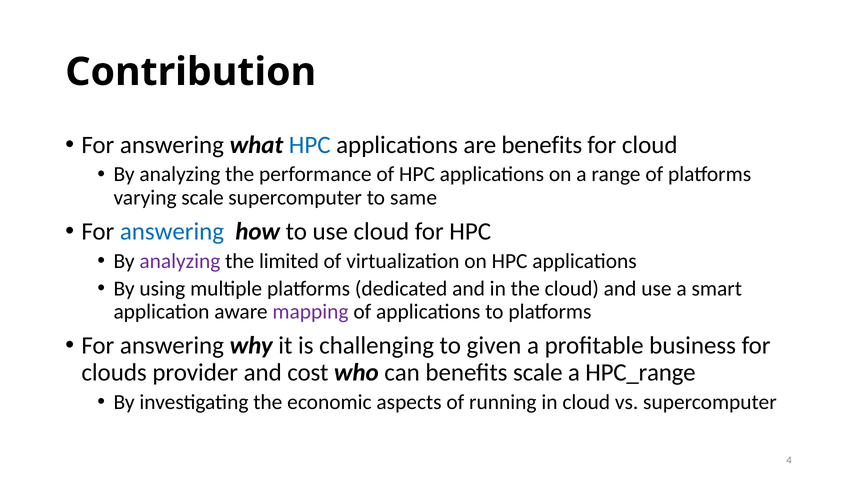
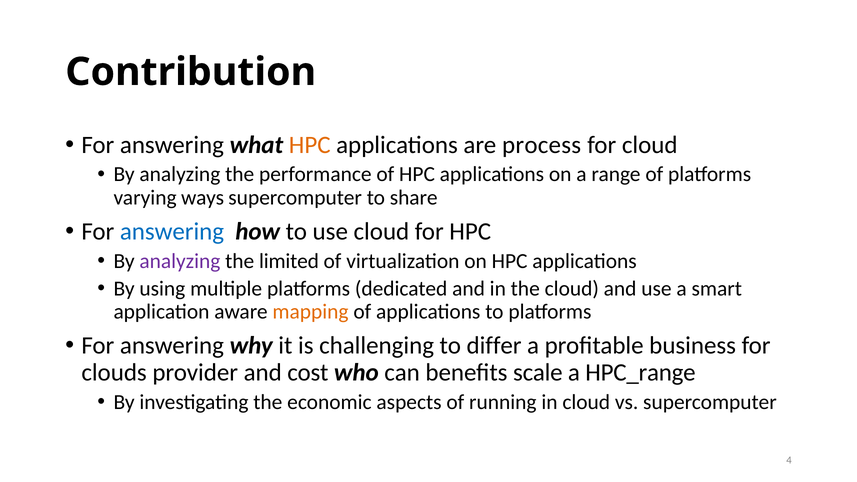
HPC at (310, 145) colour: blue -> orange
are benefits: benefits -> process
varying scale: scale -> ways
same: same -> share
mapping colour: purple -> orange
given: given -> differ
